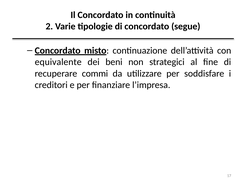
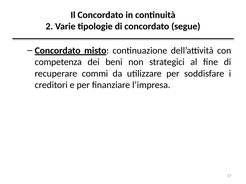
equivalente: equivalente -> competenza
